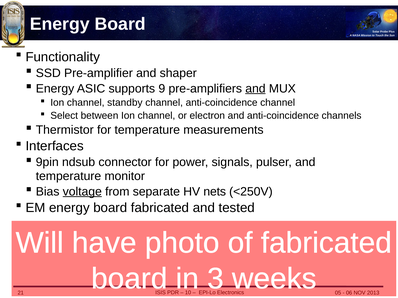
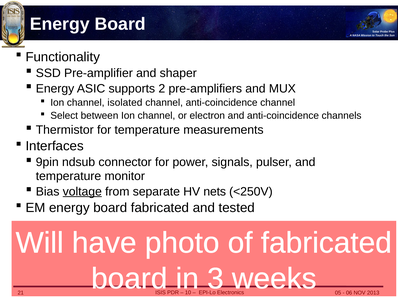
9: 9 -> 2
and at (255, 89) underline: present -> none
standby: standby -> isolated
